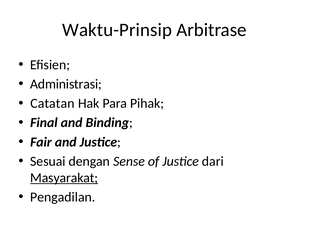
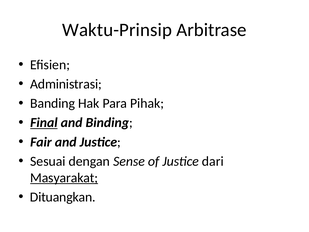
Catatan: Catatan -> Banding
Final underline: none -> present
Pengadilan: Pengadilan -> Dituangkan
